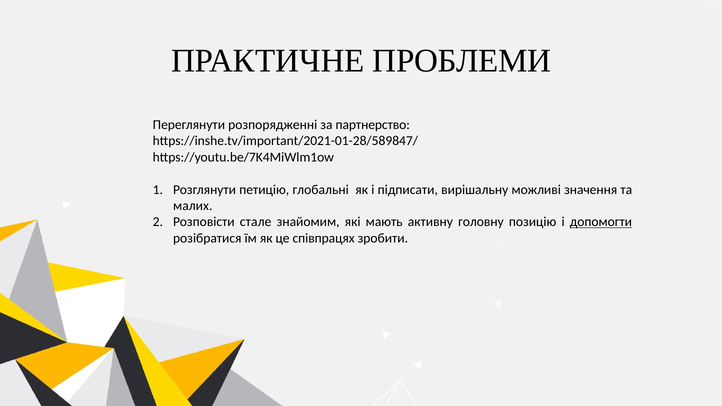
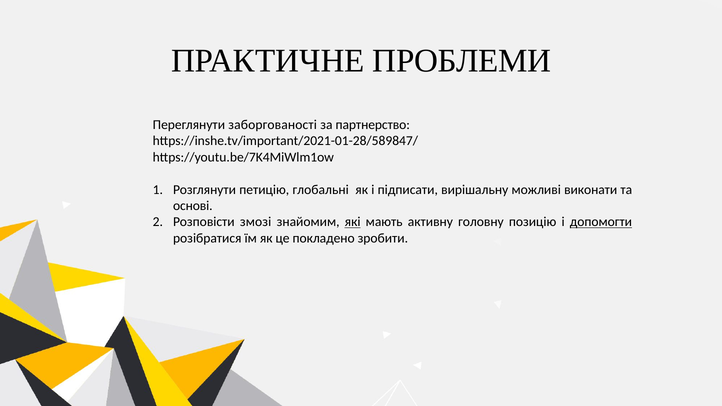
розпорядженні: розпорядженні -> заборгованості
значення: значення -> виконати
малих: малих -> основі
стале: стале -> змозі
які underline: none -> present
співпрацях: співпрацях -> покладено
